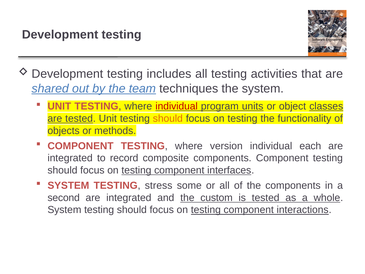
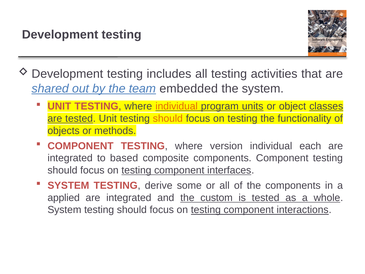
techniques: techniques -> embedded
individual at (177, 106) colour: red -> orange
record: record -> based
stress: stress -> derive
second: second -> applied
